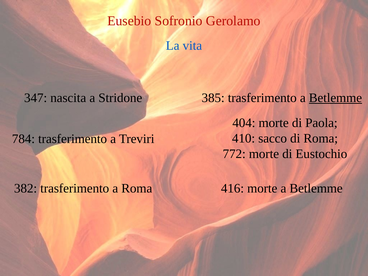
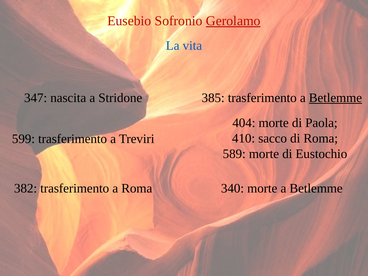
Gerolamo underline: none -> present
784: 784 -> 599
772: 772 -> 589
416: 416 -> 340
